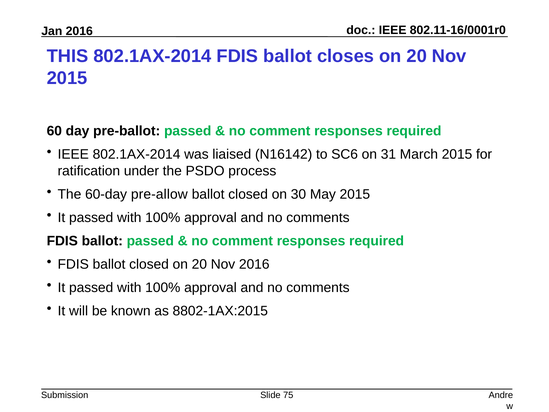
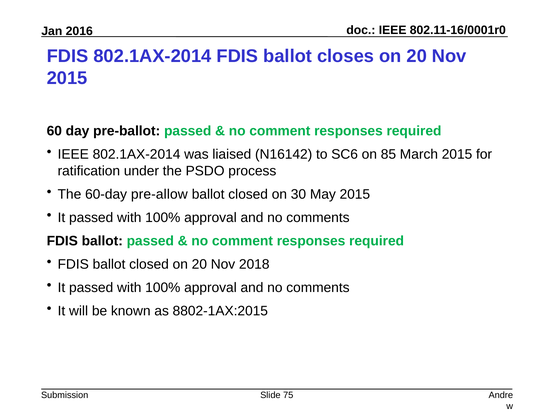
THIS at (68, 56): THIS -> FDIS
31: 31 -> 85
Nov 2016: 2016 -> 2018
